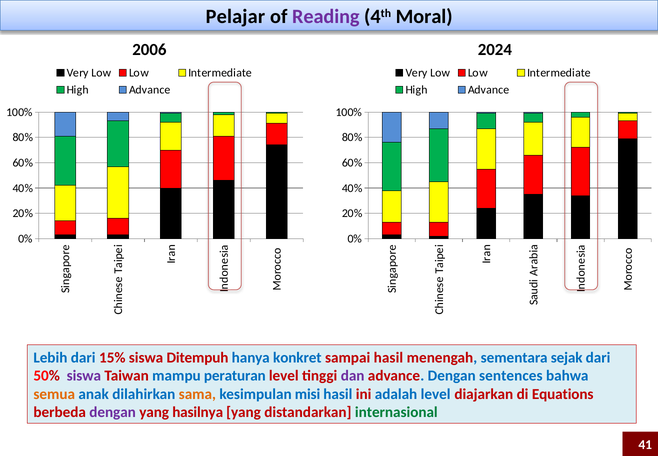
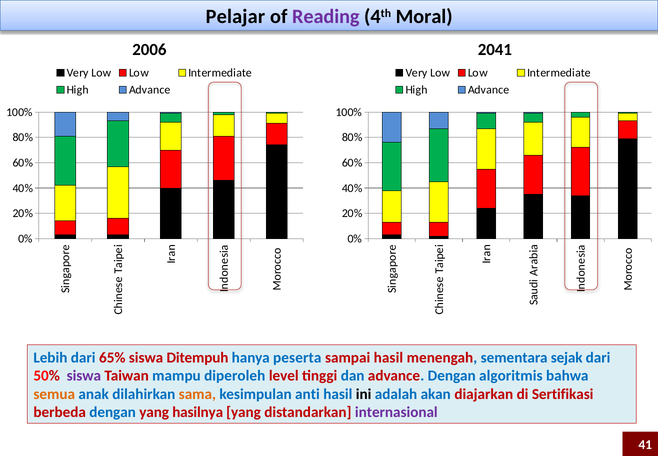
2024: 2024 -> 2041
15%: 15% -> 65%
konkret: konkret -> peserta
peraturan: peraturan -> diperoleh
dan colour: purple -> blue
sentences: sentences -> algoritmis
misi: misi -> anti
ini colour: red -> black
adalah level: level -> akan
Equations: Equations -> Sertifikasi
dengan at (113, 412) colour: purple -> blue
internasional colour: green -> purple
